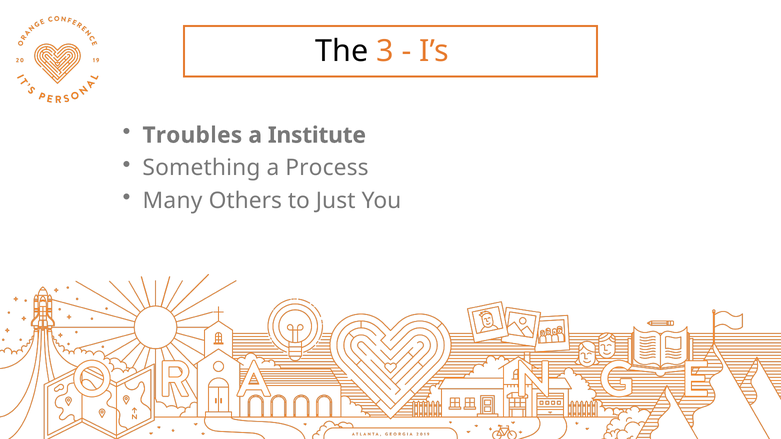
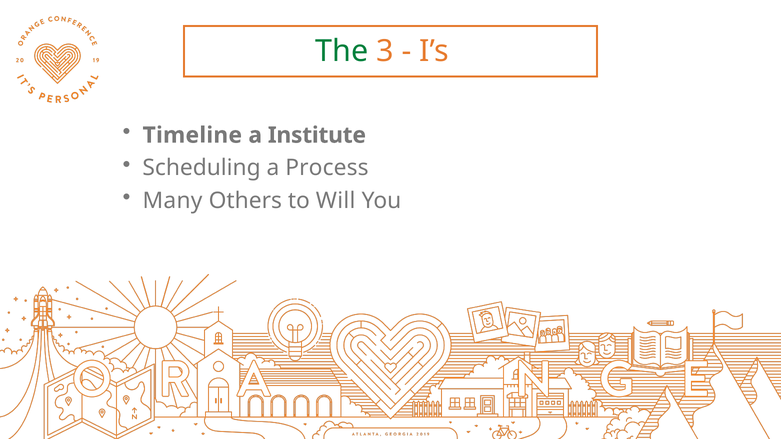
The colour: black -> green
Troubles: Troubles -> Timeline
Something: Something -> Scheduling
Just: Just -> Will
